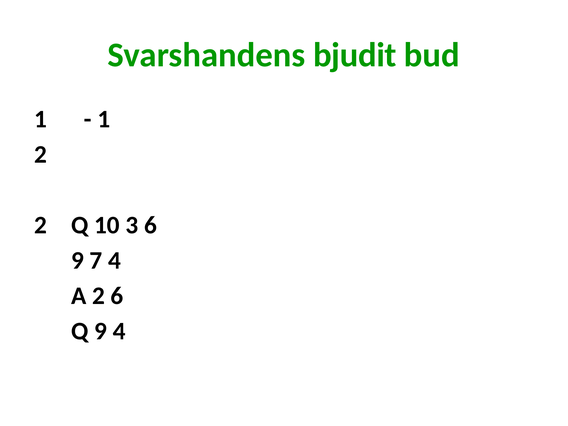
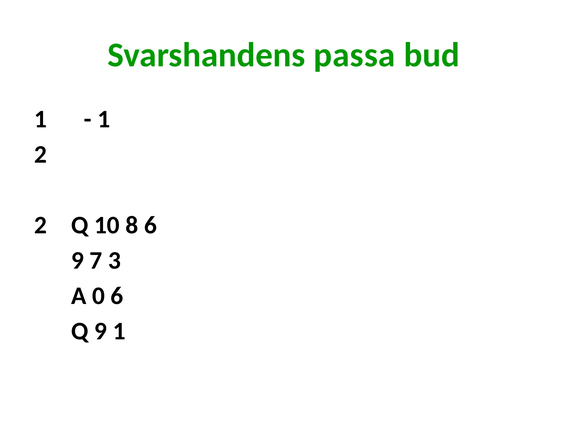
bjudit: bjudit -> passa
3: 3 -> 8
7 4: 4 -> 3
2 at (99, 296): 2 -> 0
9 4: 4 -> 1
